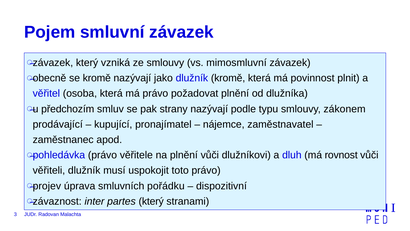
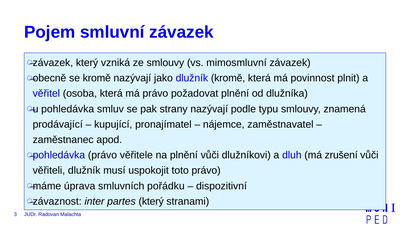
u předchozím: předchozím -> pohledávka
zákonem: zákonem -> znamená
rovnost: rovnost -> zrušení
projev: projev -> máme
